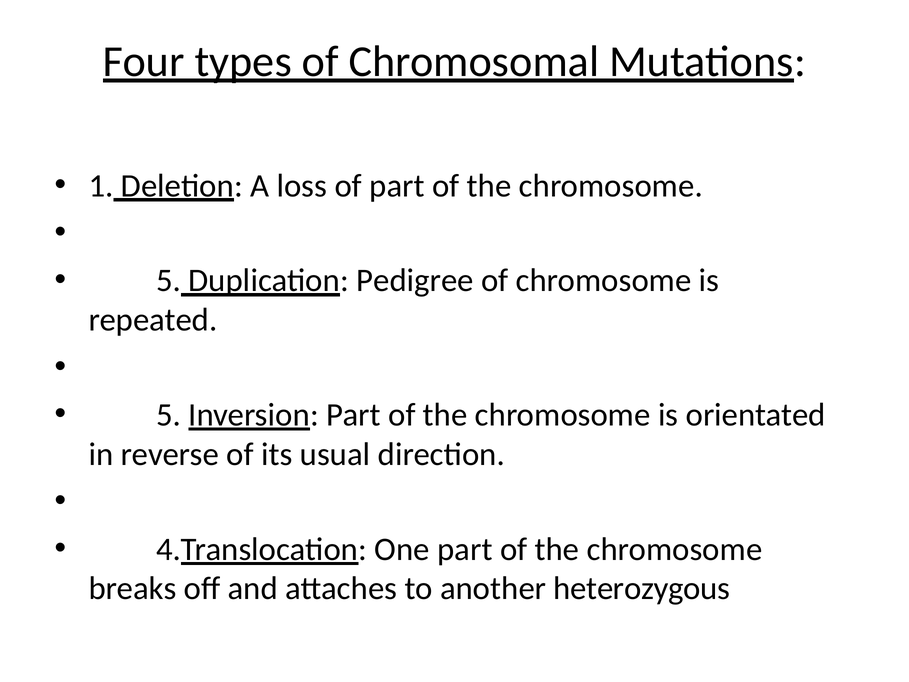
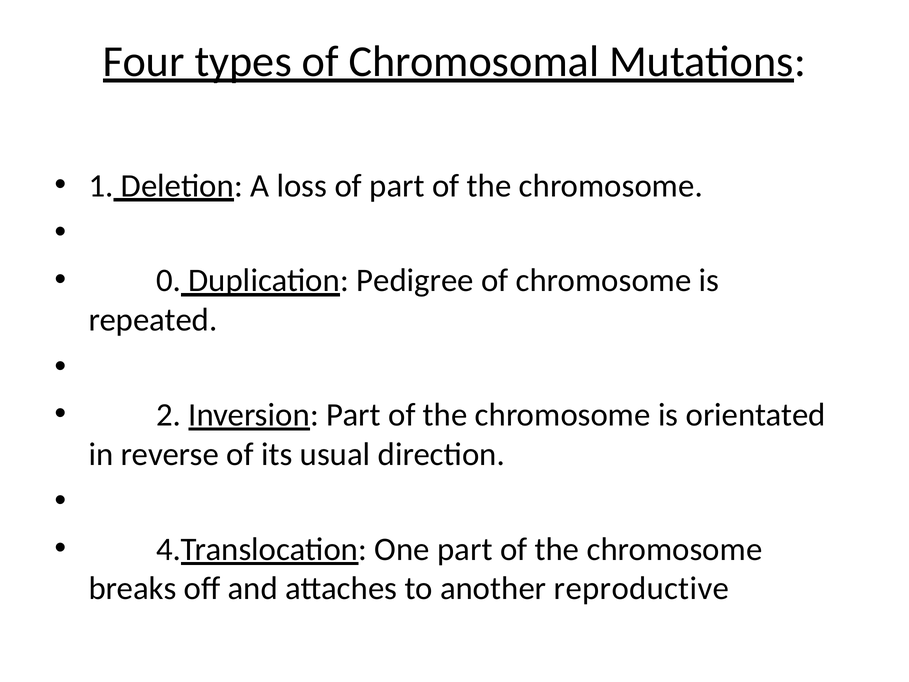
5 at (168, 281): 5 -> 0
5 at (168, 415): 5 -> 2
heterozygous: heterozygous -> reproductive
